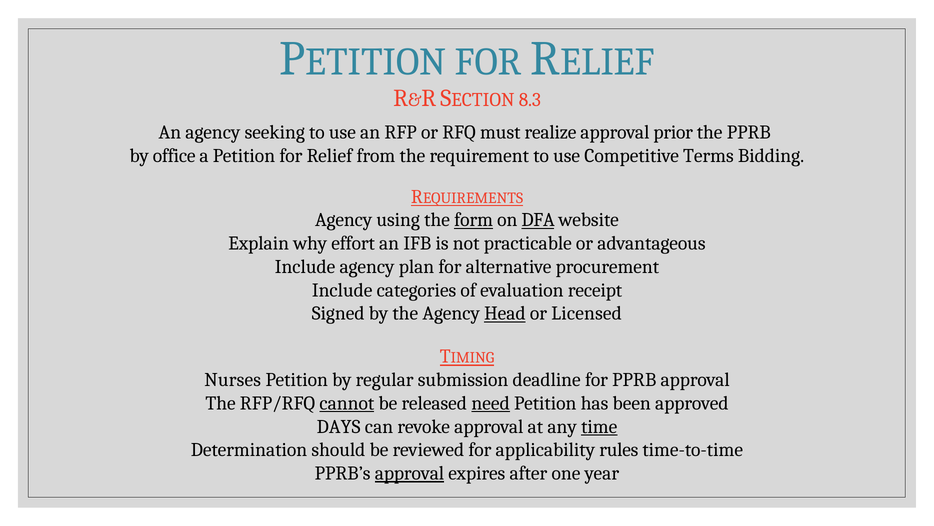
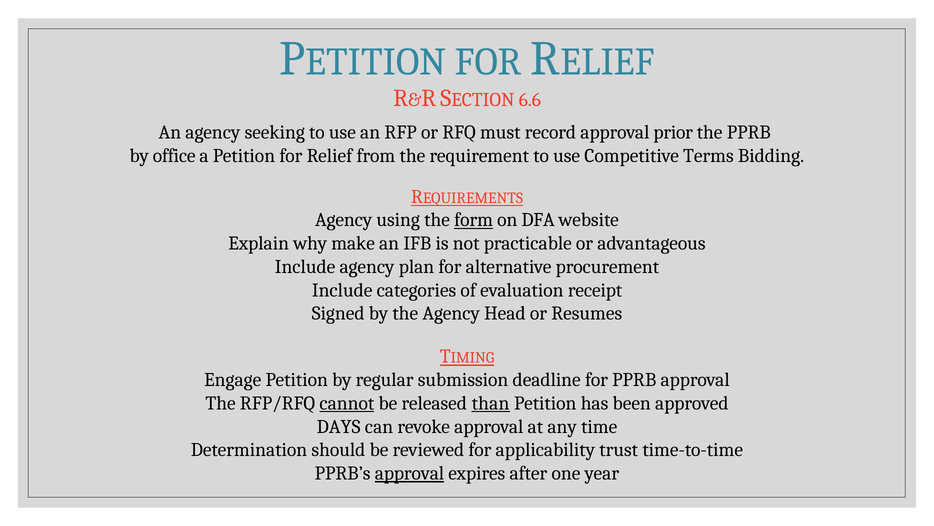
8.3: 8.3 -> 6.6
realize: realize -> record
DFA underline: present -> none
effort: effort -> make
Head underline: present -> none
Licensed: Licensed -> Resumes
Nurses: Nurses -> Engage
need: need -> than
time underline: present -> none
rules: rules -> trust
